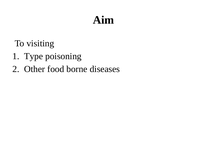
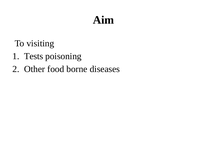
Type: Type -> Tests
